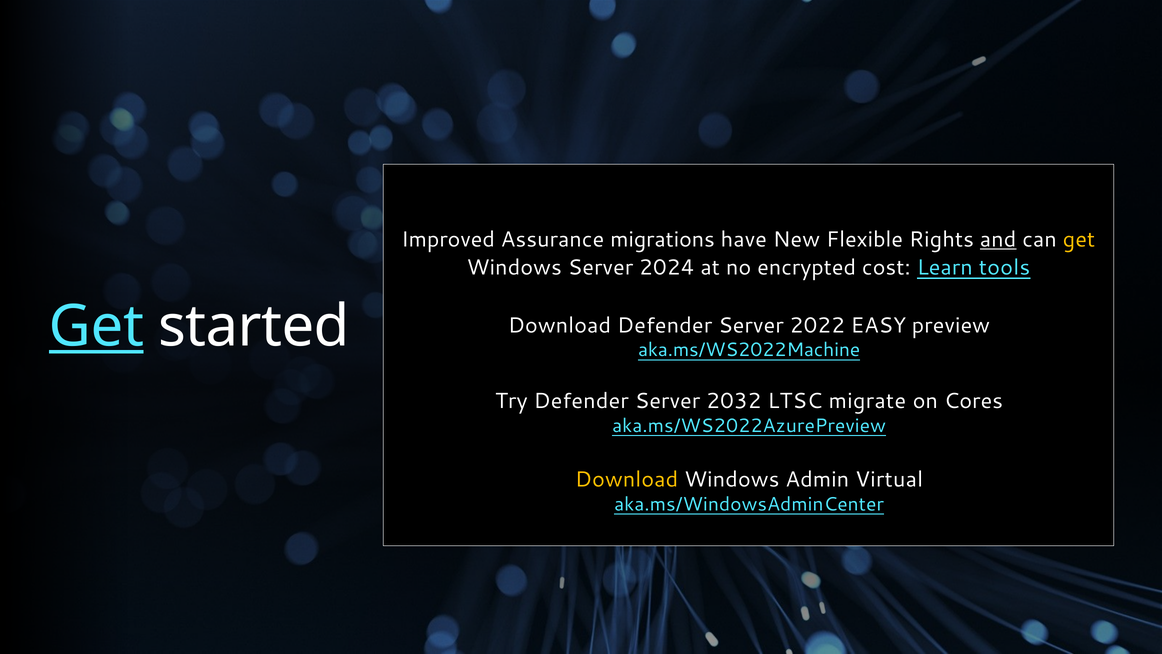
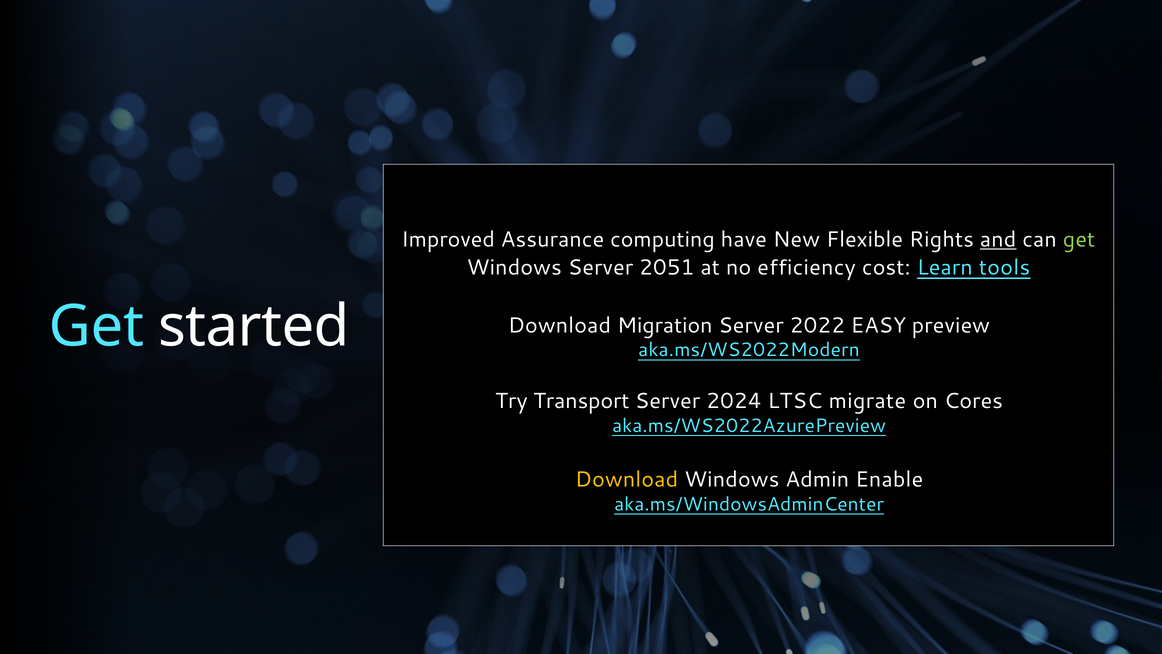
migrations: migrations -> computing
get at (1079, 240) colour: yellow -> light green
2024: 2024 -> 2051
encrypted: encrypted -> efficiency
Get at (96, 326) underline: present -> none
Download Defender: Defender -> Migration
aka.ms/WS2022Machine: aka.ms/WS2022Machine -> aka.ms/WS2022Modern
Try Defender: Defender -> Transport
2032: 2032 -> 2024
Virtual: Virtual -> Enable
